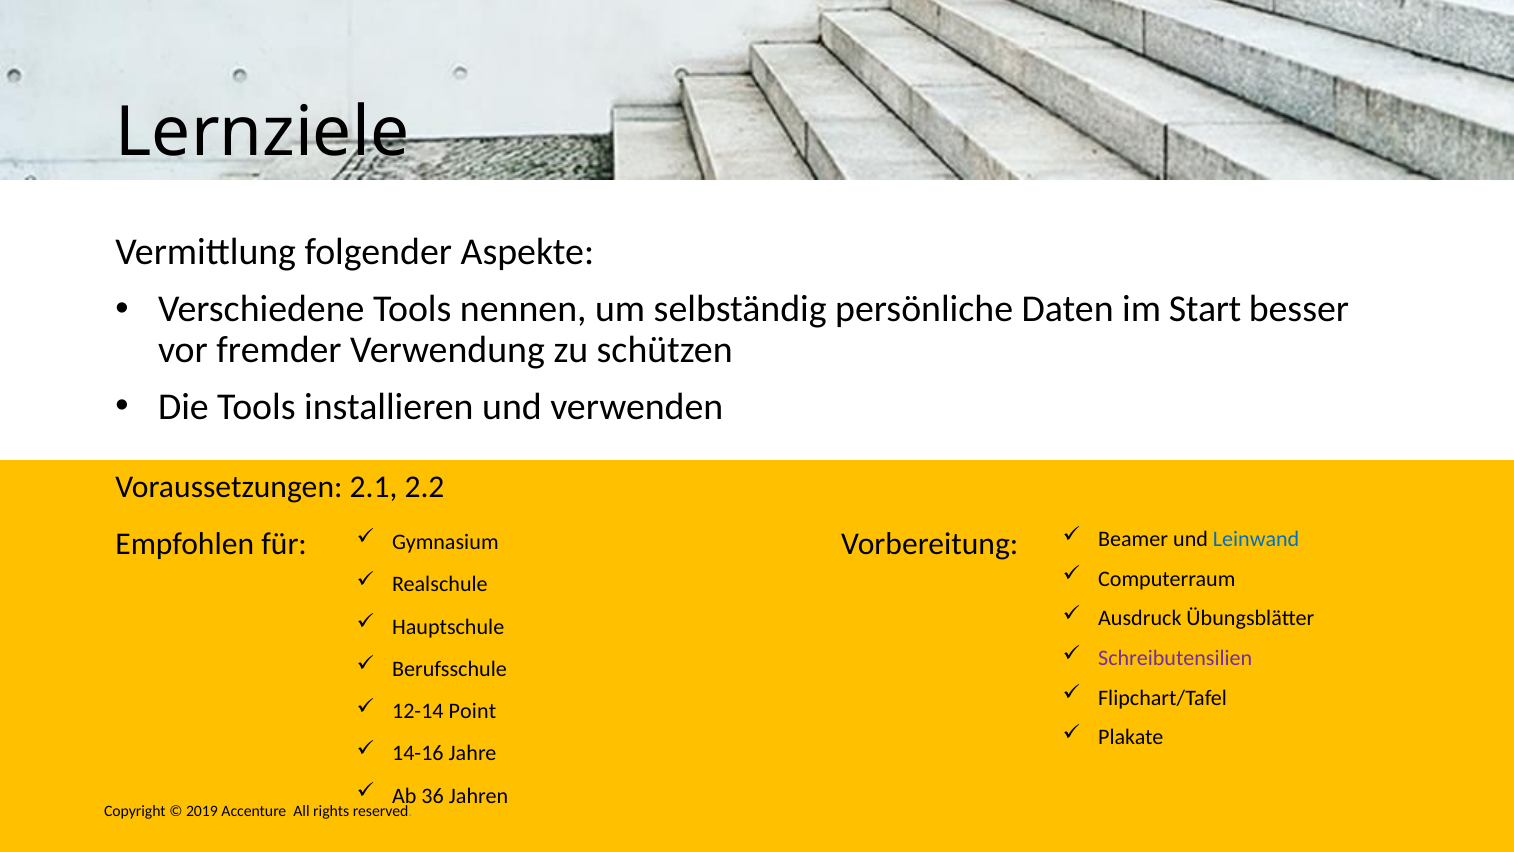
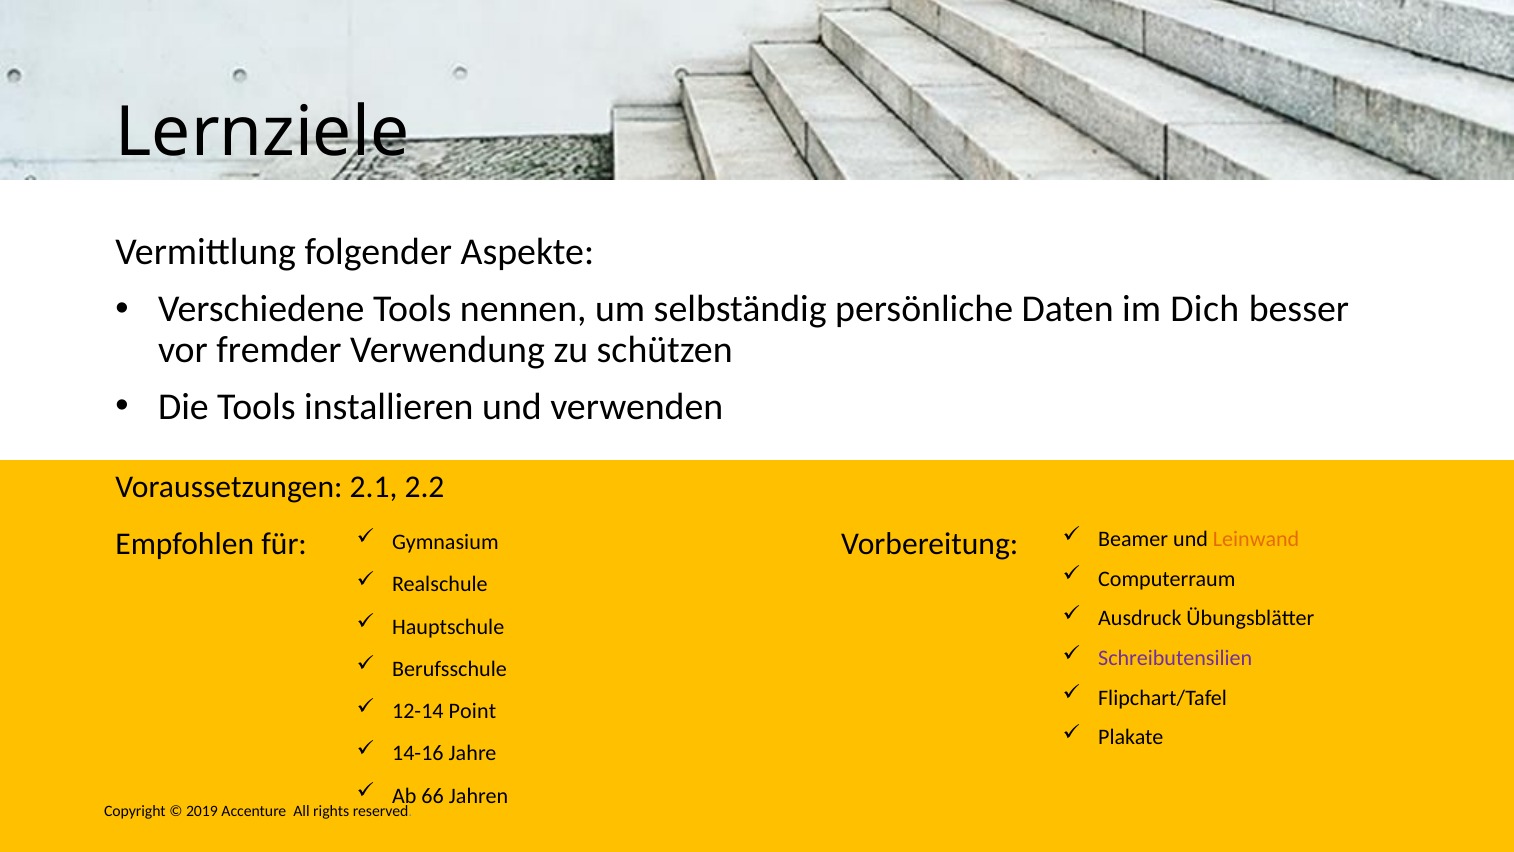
Start: Start -> Dich
Leinwand colour: blue -> orange
36: 36 -> 66
